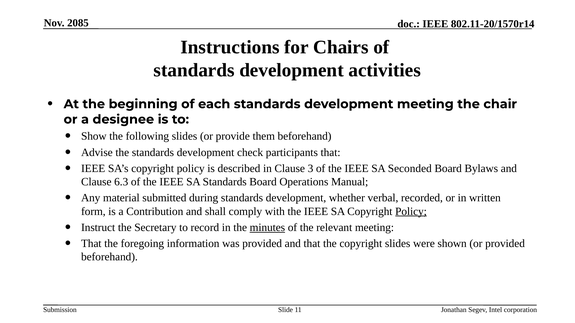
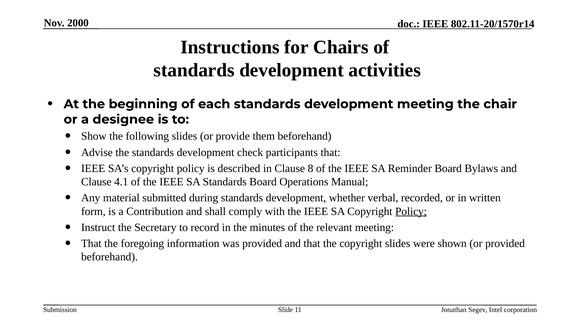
2085: 2085 -> 2000
3: 3 -> 8
Seconded: Seconded -> Reminder
6.3: 6.3 -> 4.1
minutes underline: present -> none
